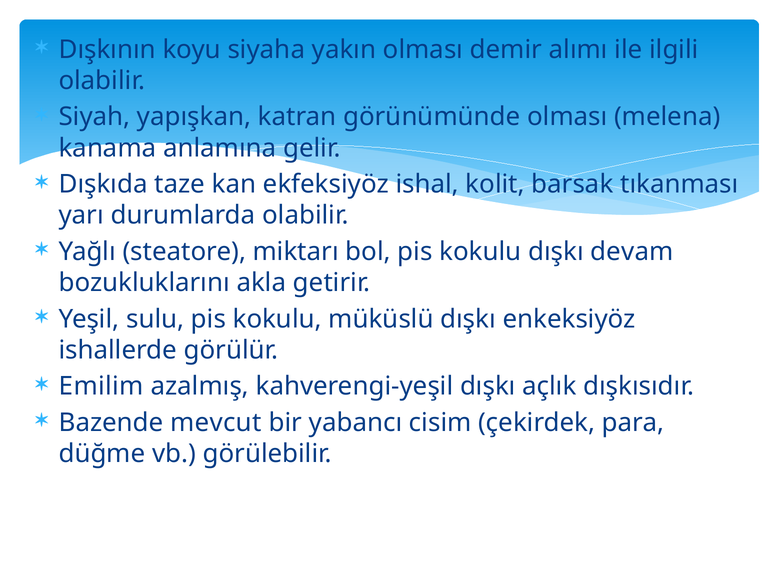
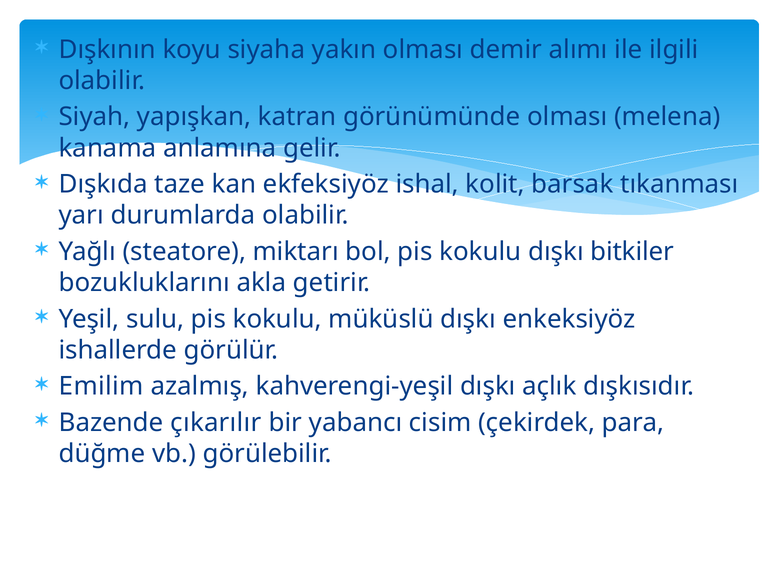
devam: devam -> bitkiler
mevcut: mevcut -> çıkarılır
